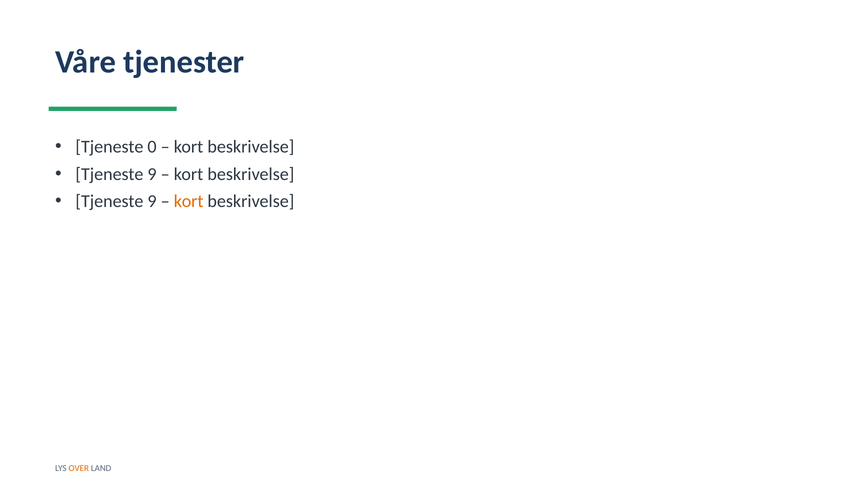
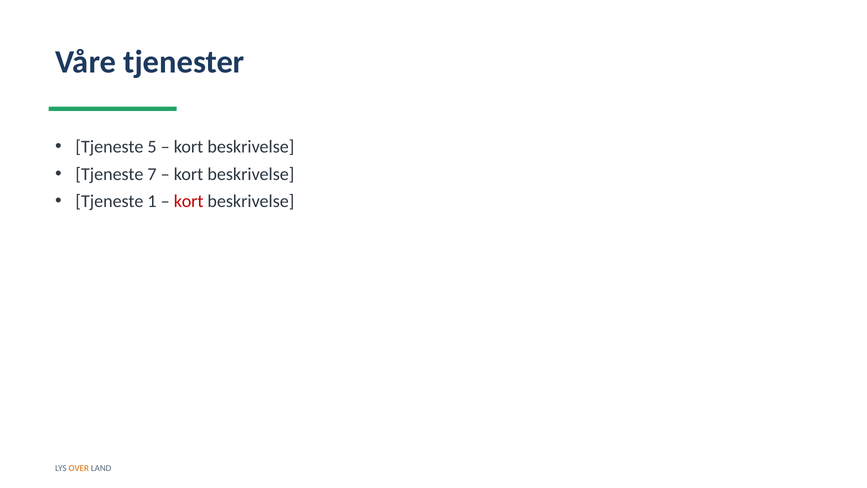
0: 0 -> 5
9 at (152, 174): 9 -> 7
9 at (152, 201): 9 -> 1
kort at (189, 201) colour: orange -> red
